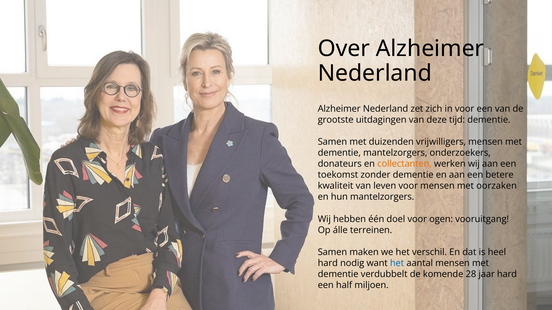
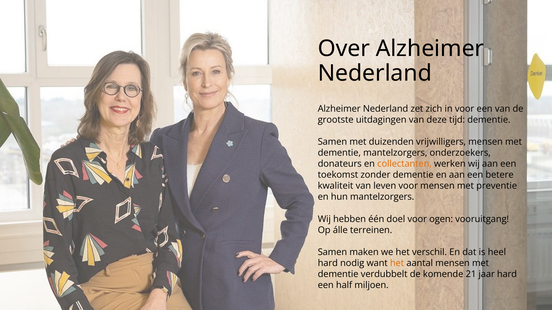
oorzaken: oorzaken -> preventie
het at (397, 263) colour: blue -> orange
28: 28 -> 21
